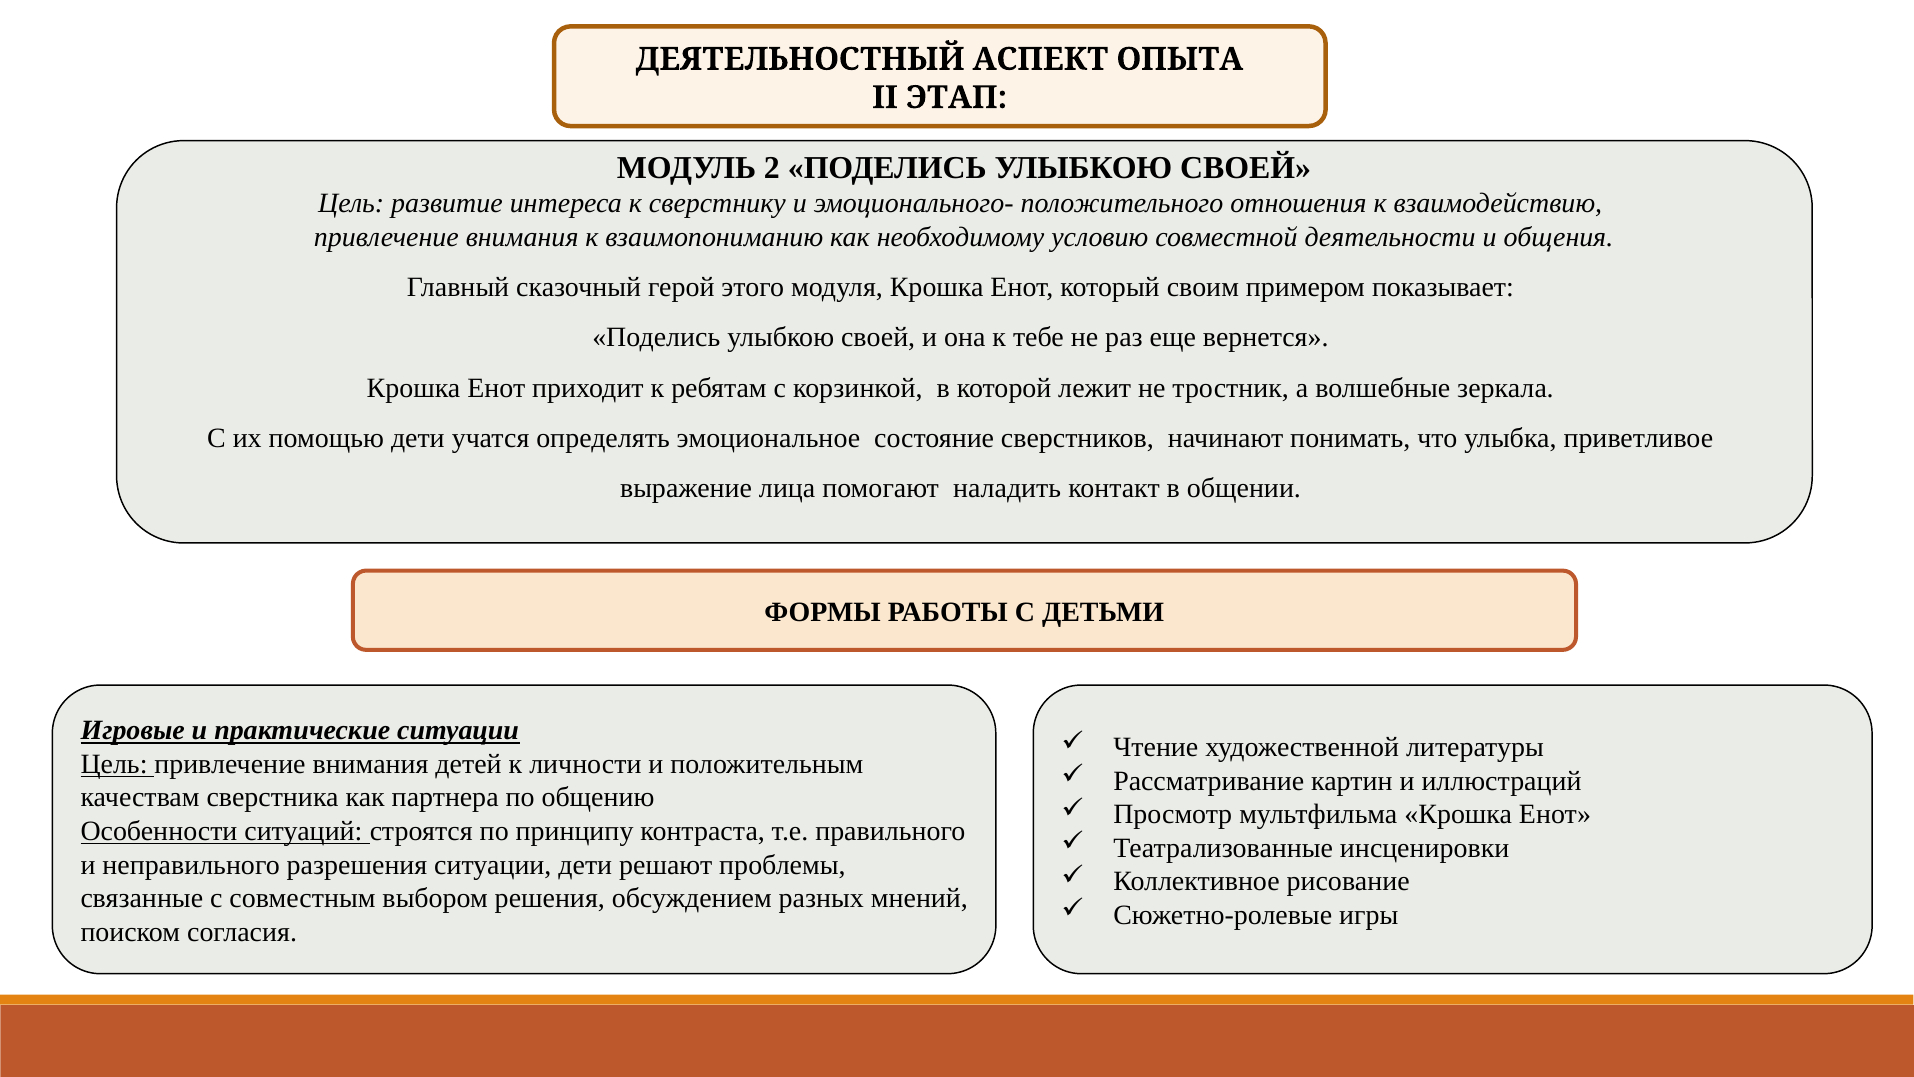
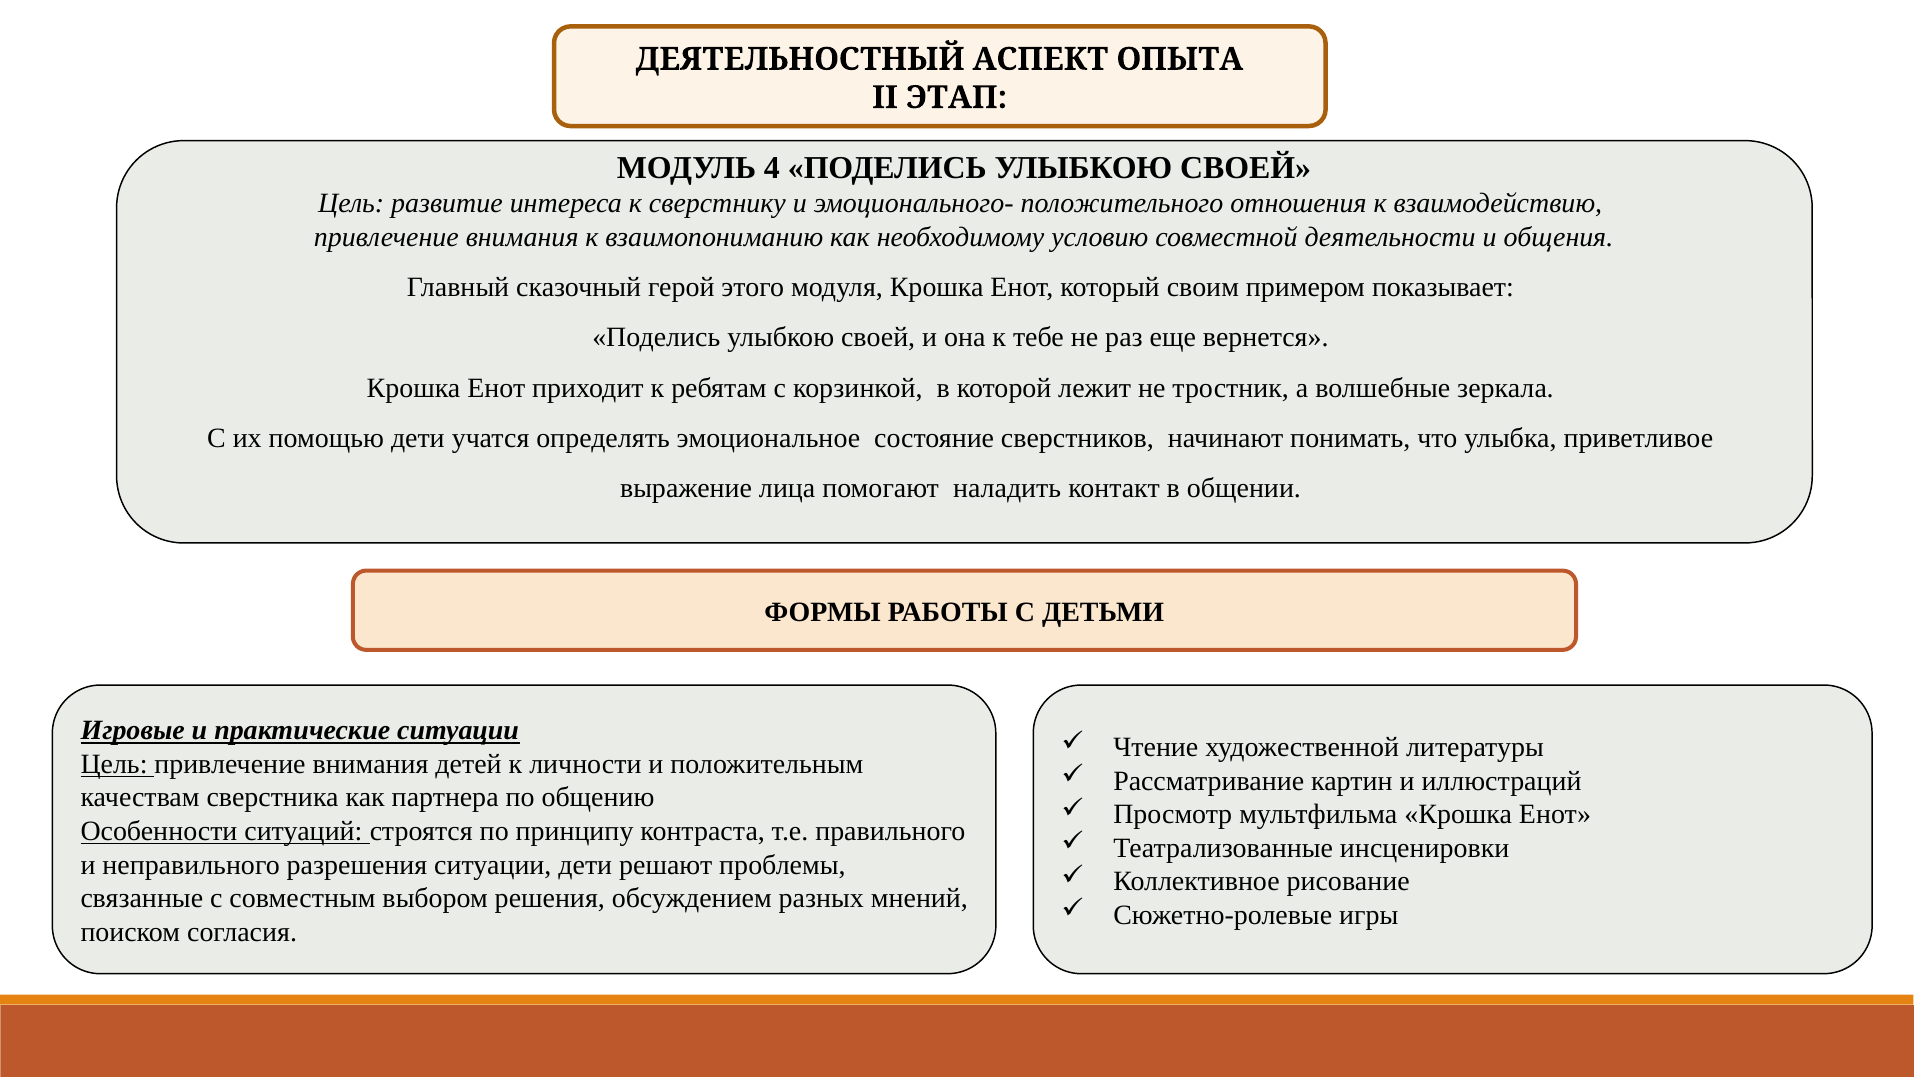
2: 2 -> 4
